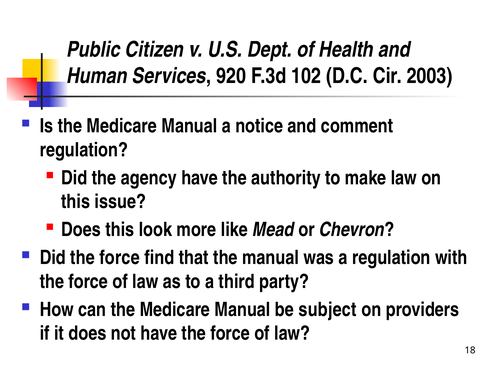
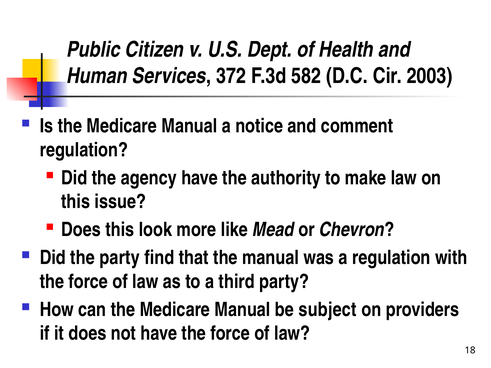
920: 920 -> 372
102: 102 -> 582
Did the force: force -> party
